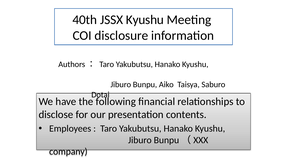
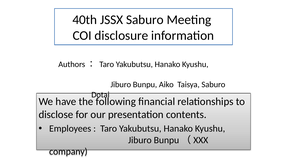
JSSX Kyushu: Kyushu -> Saburo
